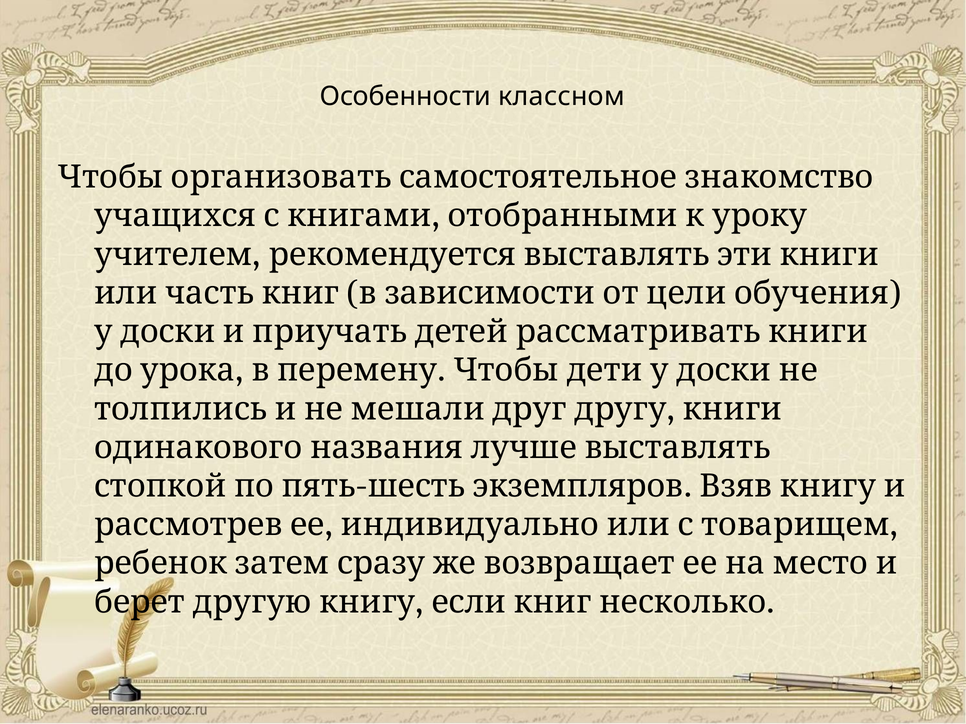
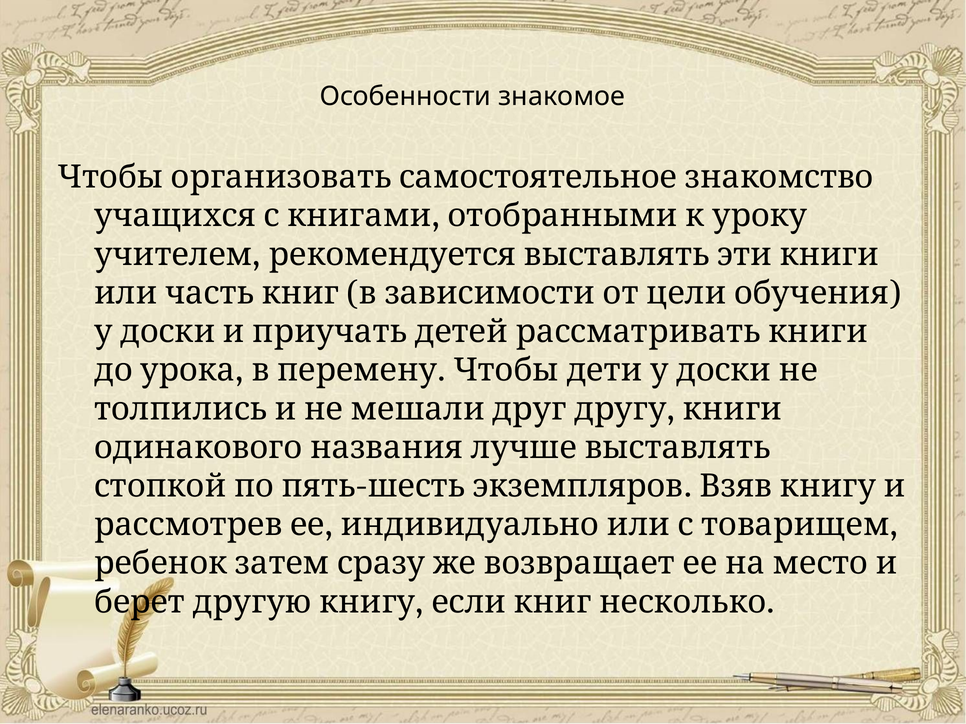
классном: классном -> знакомое
